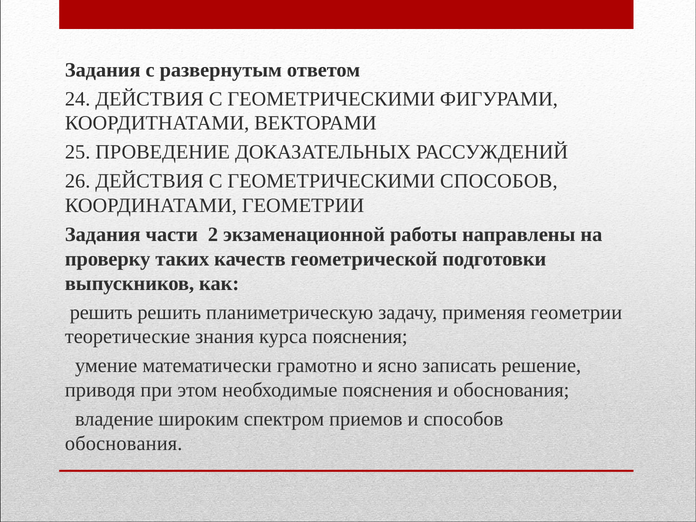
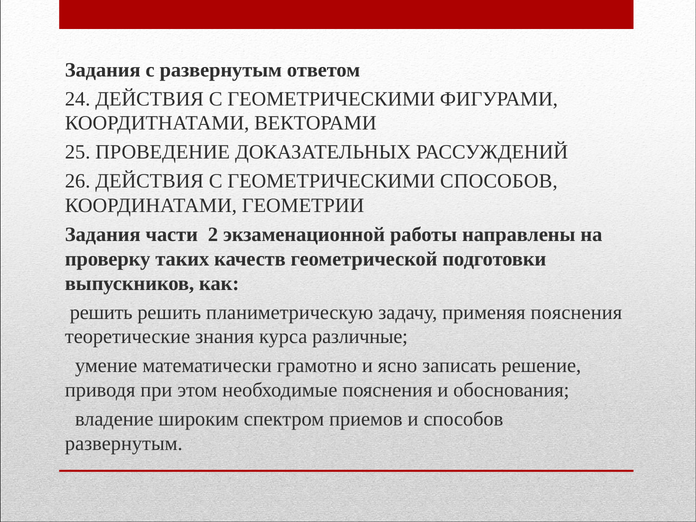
применяя геометрии: геометрии -> пояснения
курса пояснения: пояснения -> различные
обоснования at (124, 443): обоснования -> развернутым
